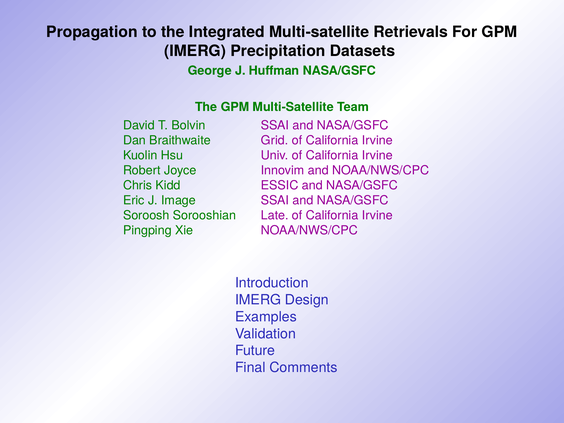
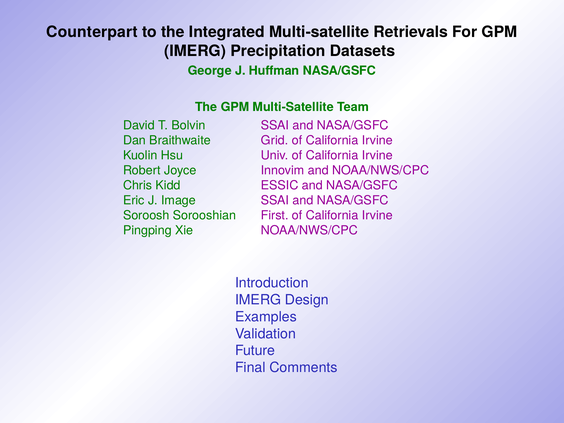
Propagation: Propagation -> Counterpart
Late: Late -> First
